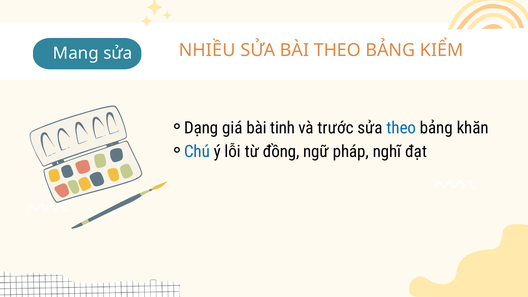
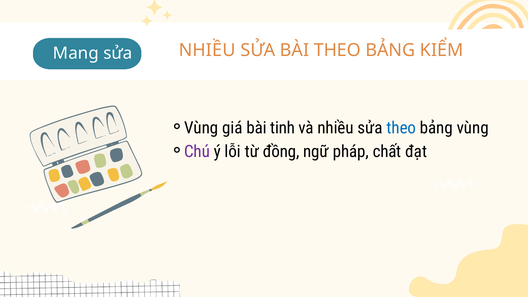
Dạng at (201, 128): Dạng -> Vùng
và trước: trước -> nhiều
bảng khăn: khăn -> vùng
Chú colour: blue -> purple
nghĩ: nghĩ -> chất
